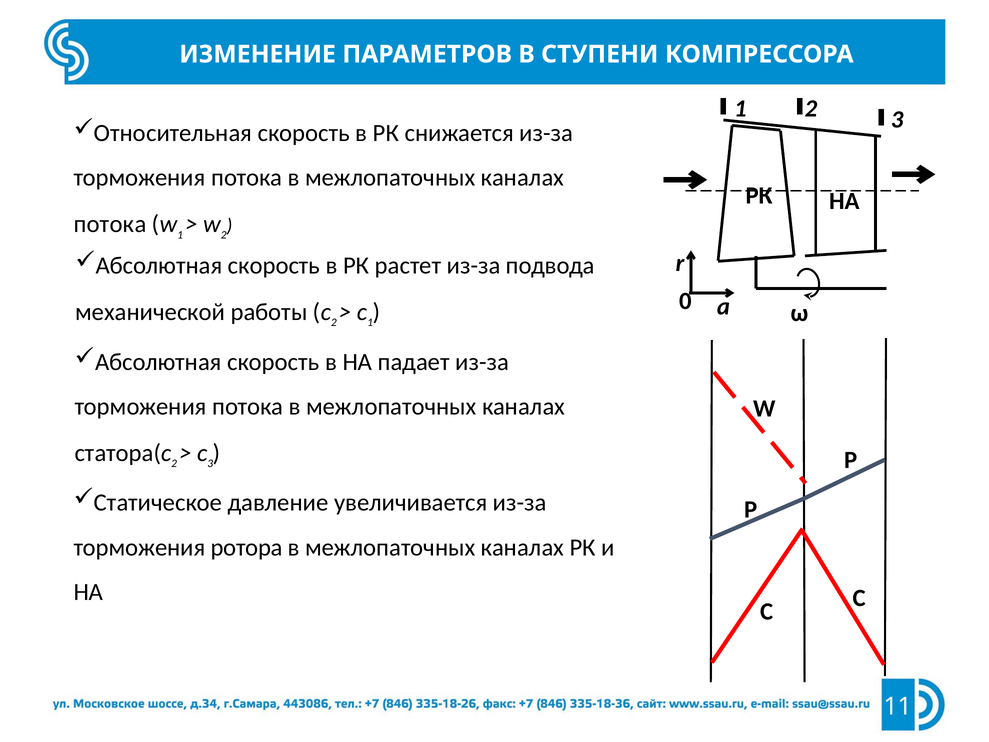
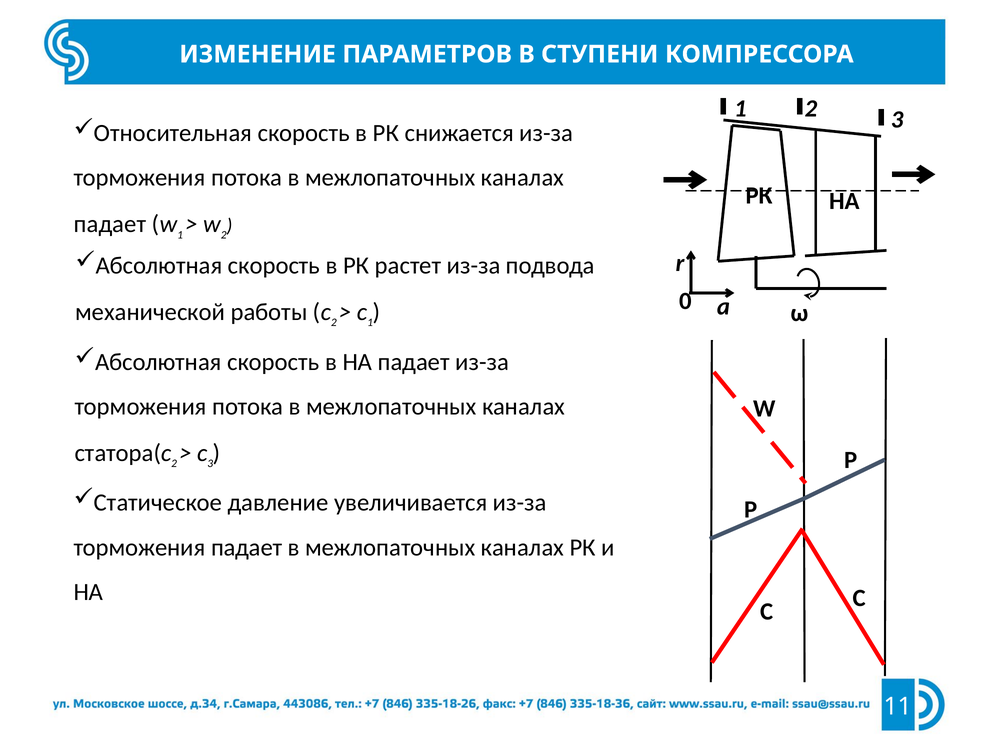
потока at (110, 224): потока -> падает
торможения ротора: ротора -> падает
